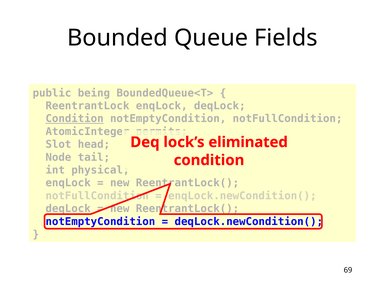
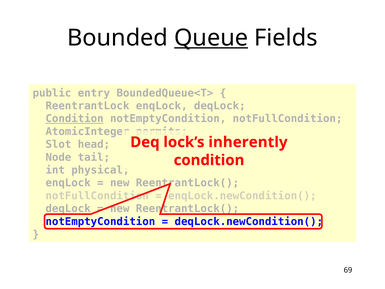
Queue underline: none -> present
being: being -> entry
eliminated: eliminated -> inherently
